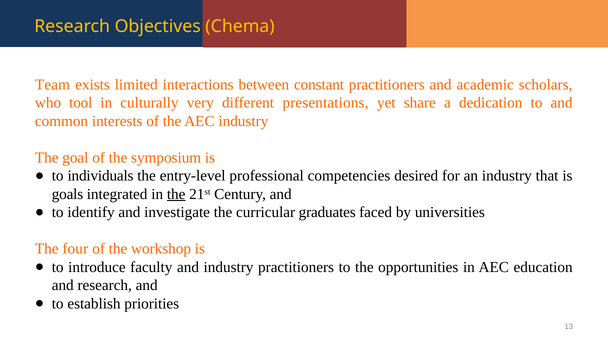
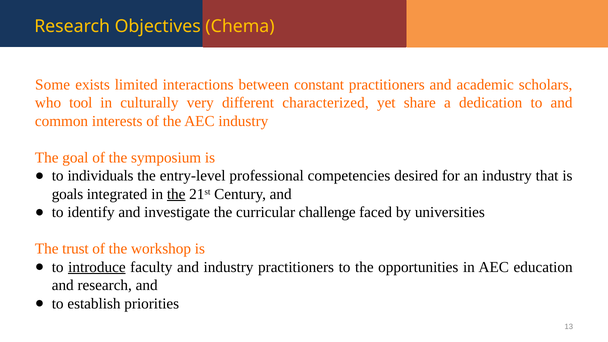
Team: Team -> Some
presentations: presentations -> characterized
graduates: graduates -> challenge
four: four -> trust
introduce underline: none -> present
